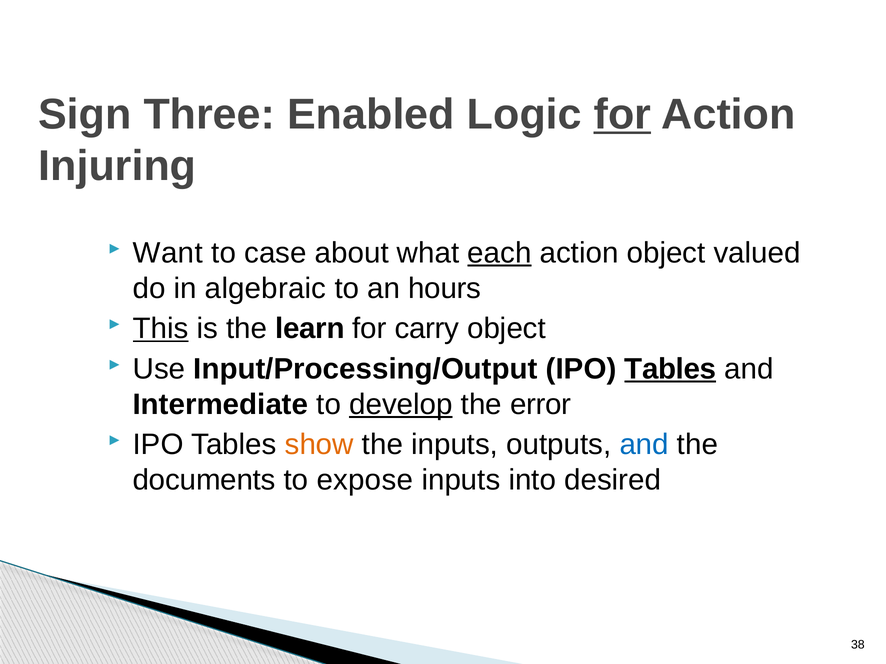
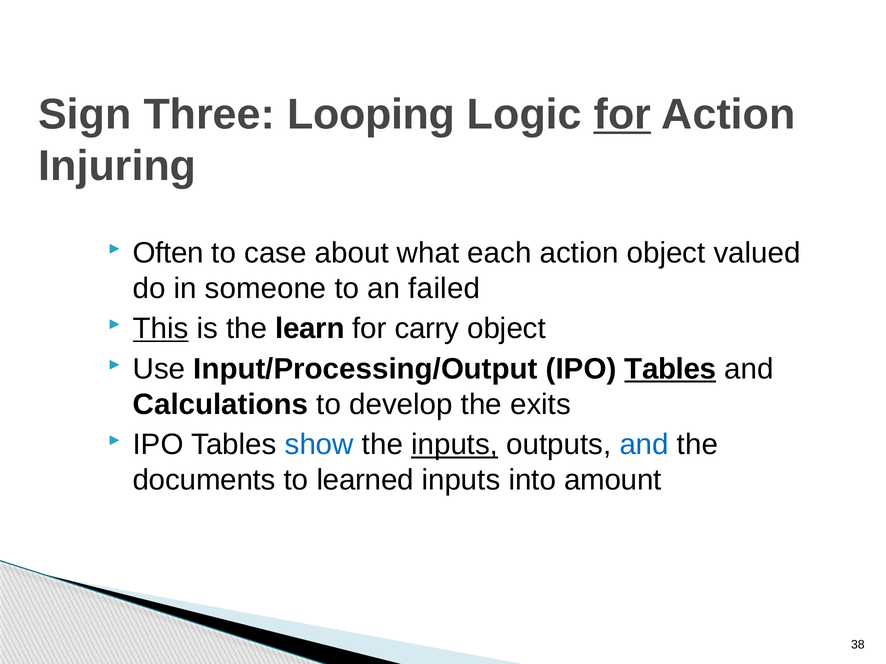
Enabled: Enabled -> Looping
Want: Want -> Often
each underline: present -> none
algebraic: algebraic -> someone
hours: hours -> failed
Intermediate: Intermediate -> Calculations
develop underline: present -> none
error: error -> exits
show colour: orange -> blue
inputs at (455, 445) underline: none -> present
expose: expose -> learned
desired: desired -> amount
